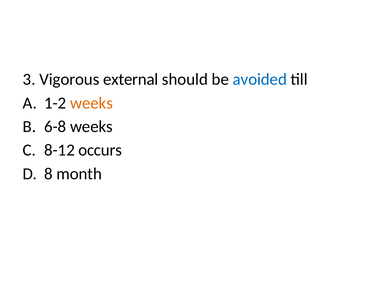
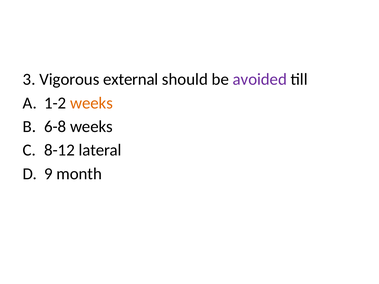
avoided colour: blue -> purple
occurs: occurs -> lateral
8: 8 -> 9
